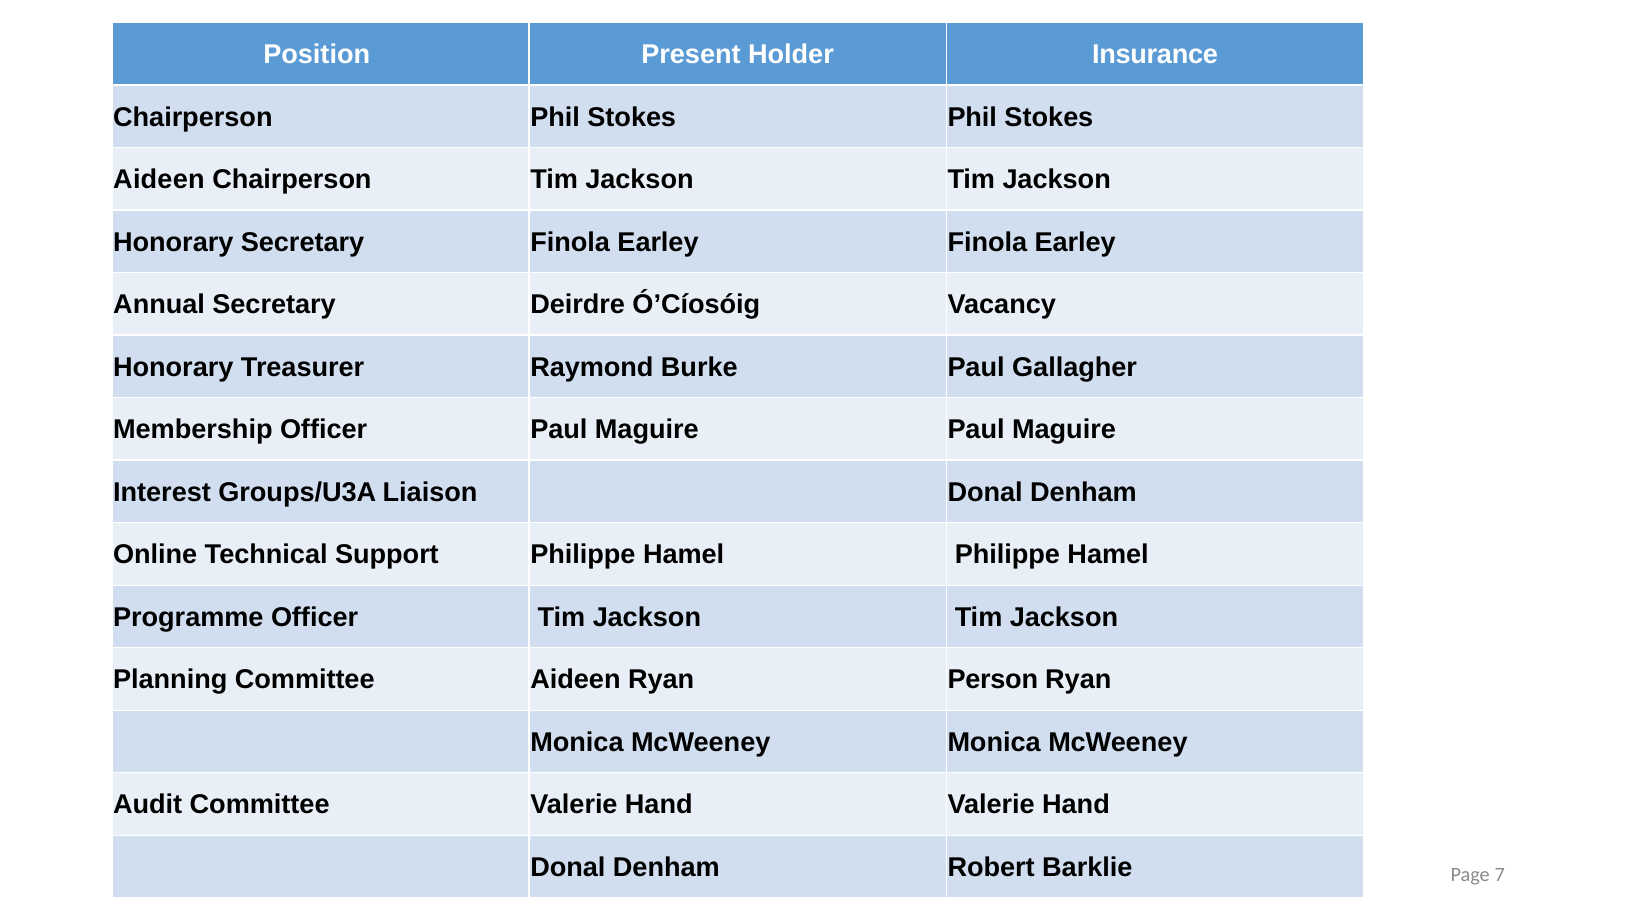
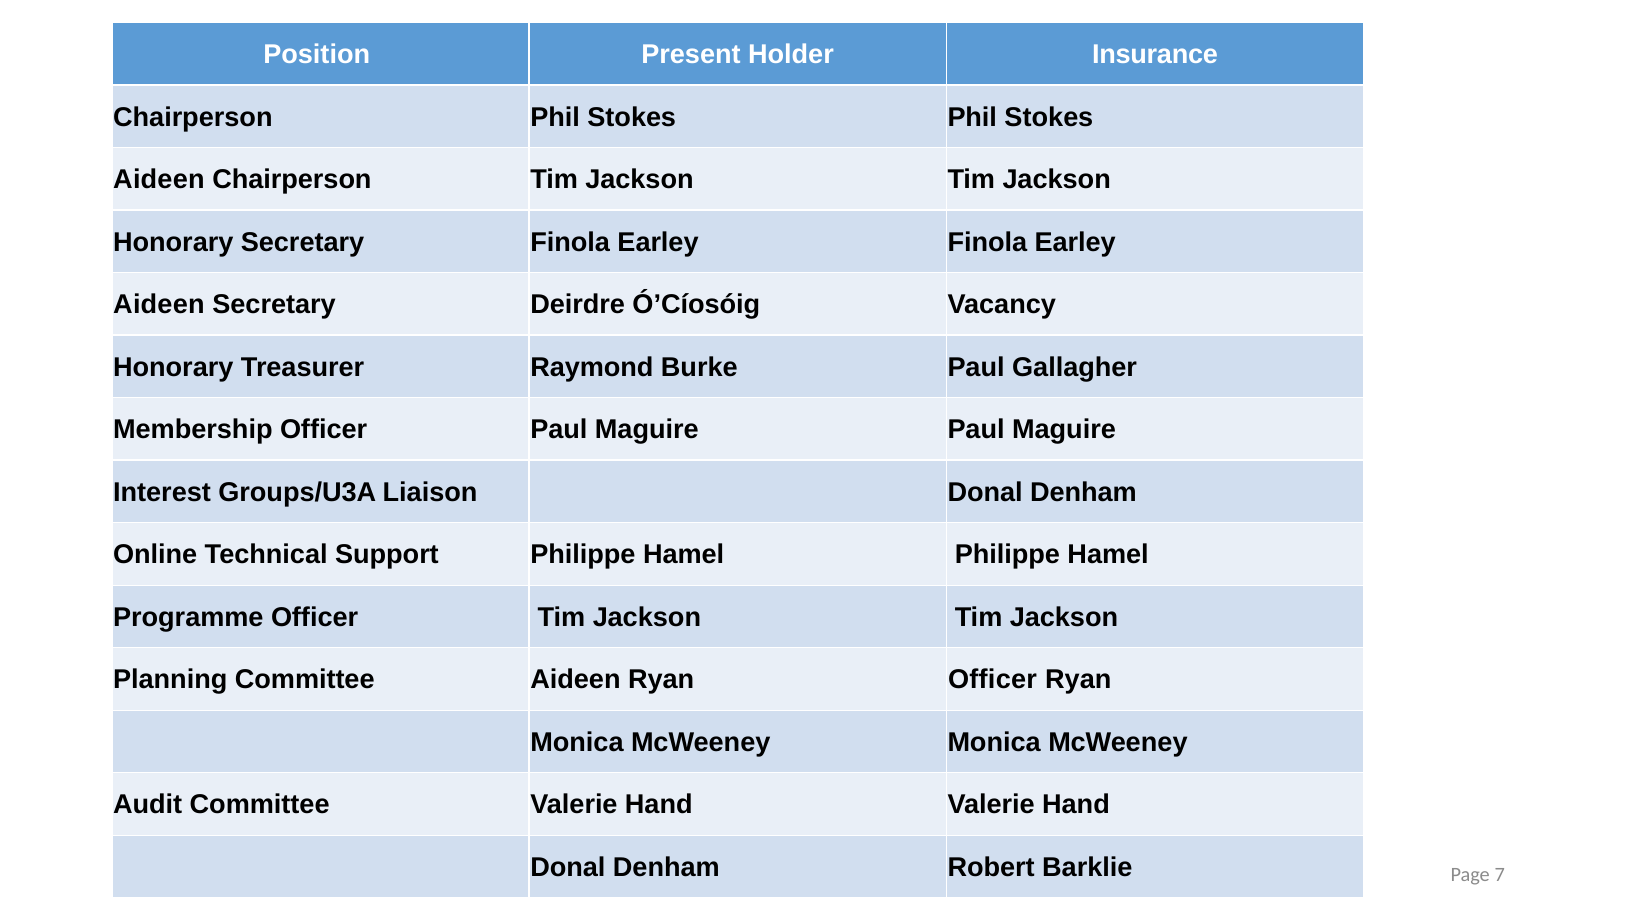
Annual at (159, 305): Annual -> Aideen
Ryan Person: Person -> Officer
